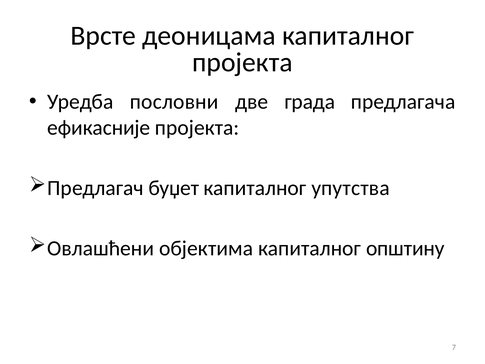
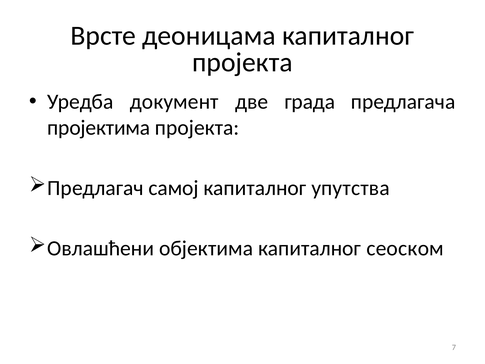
пословни: пословни -> документ
ефикасније: ефикасније -> пројектима
буџет: буџет -> самој
општину: општину -> сеоском
